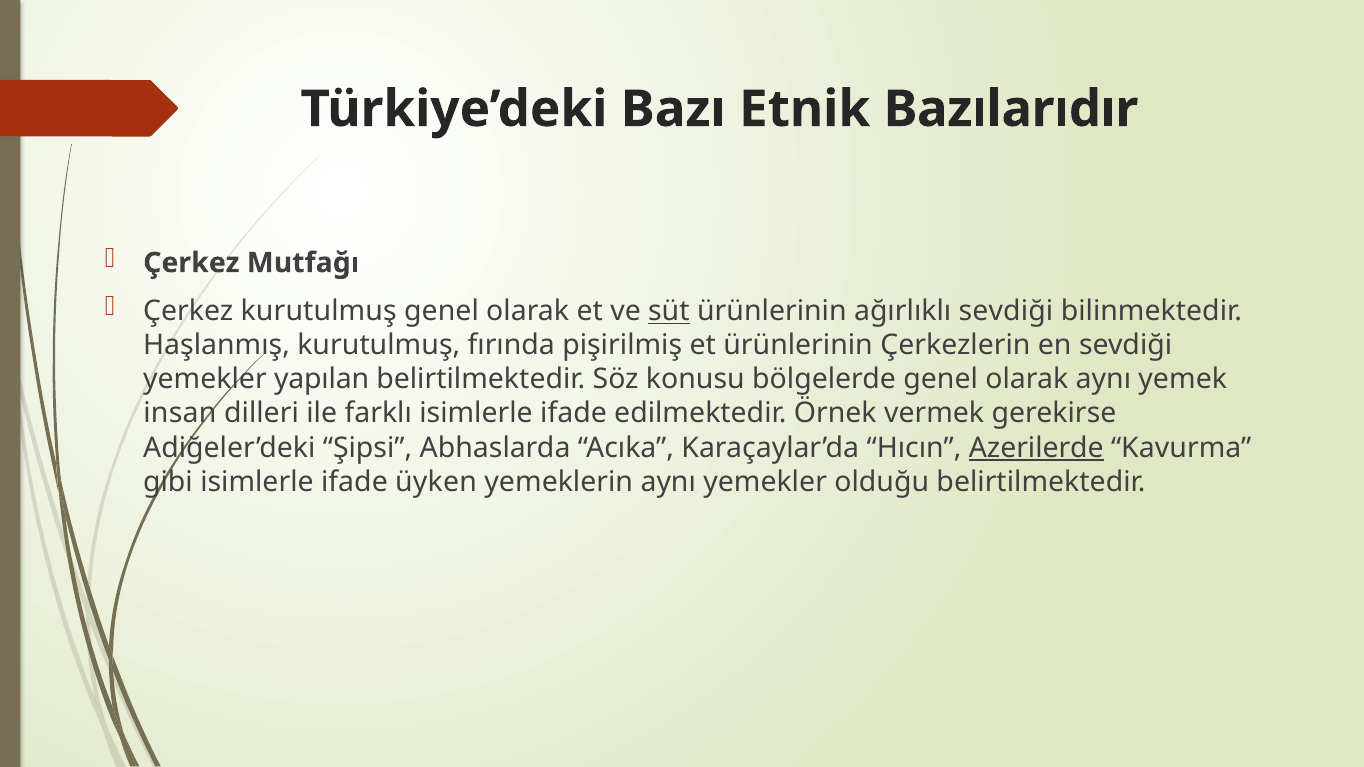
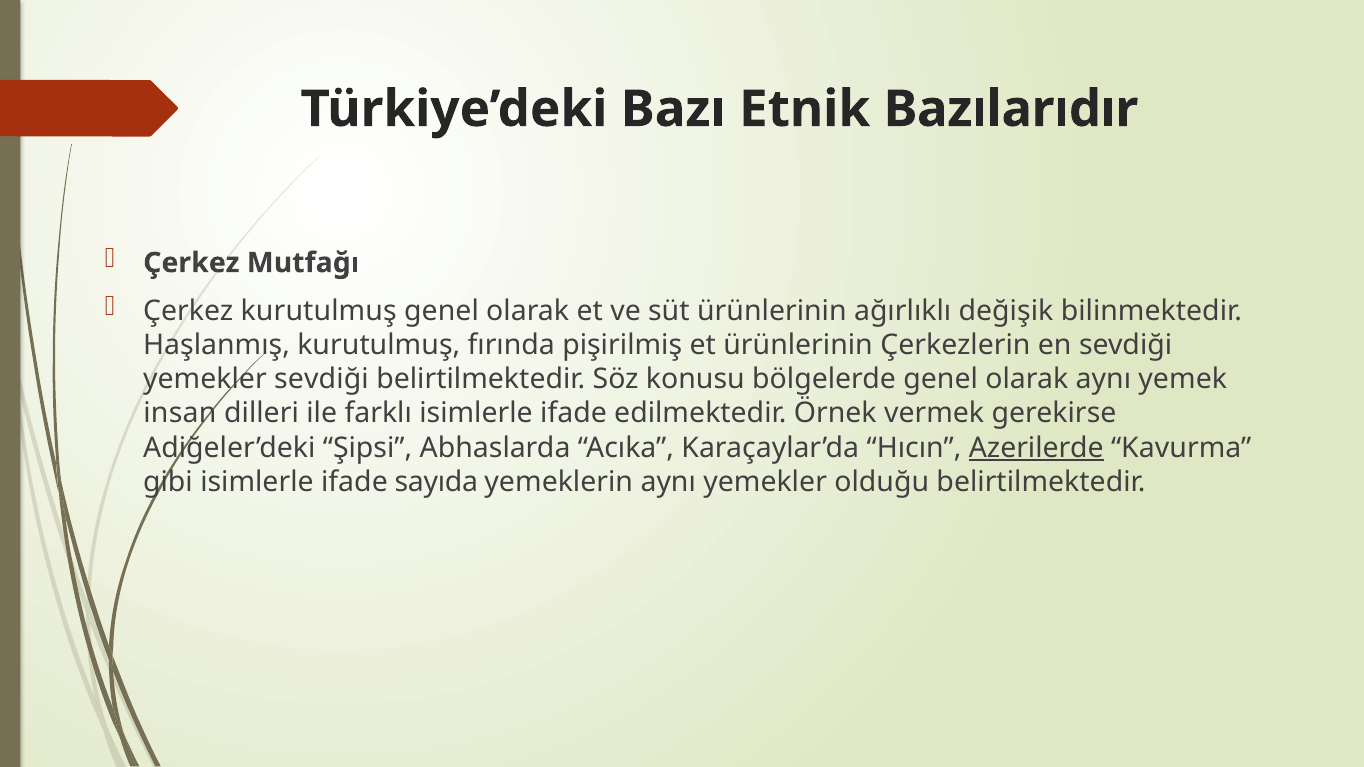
süt underline: present -> none
ağırlıklı sevdiği: sevdiği -> değişik
yemekler yapılan: yapılan -> sevdiği
üyken: üyken -> sayıda
